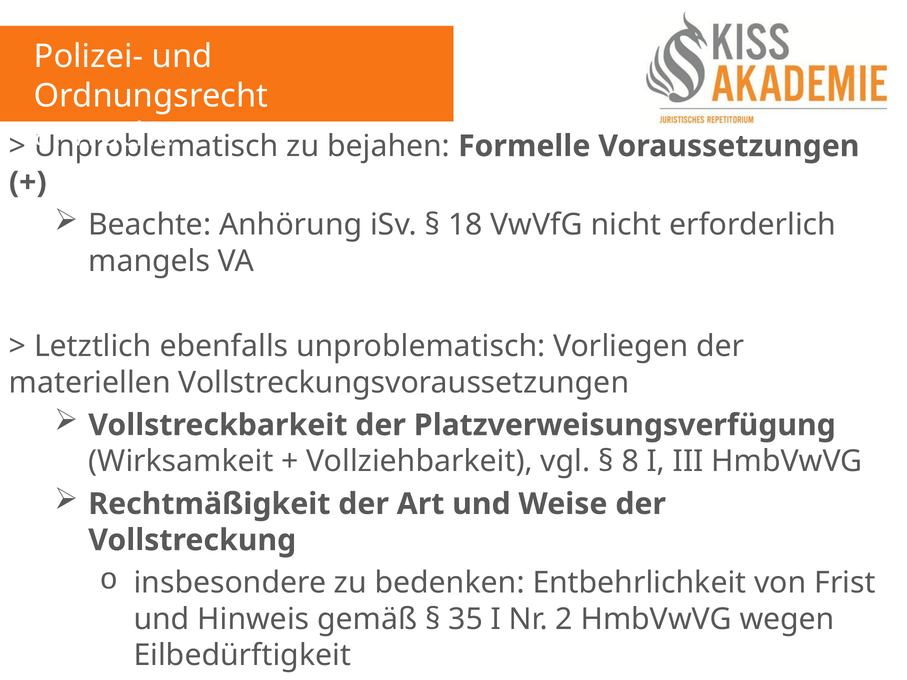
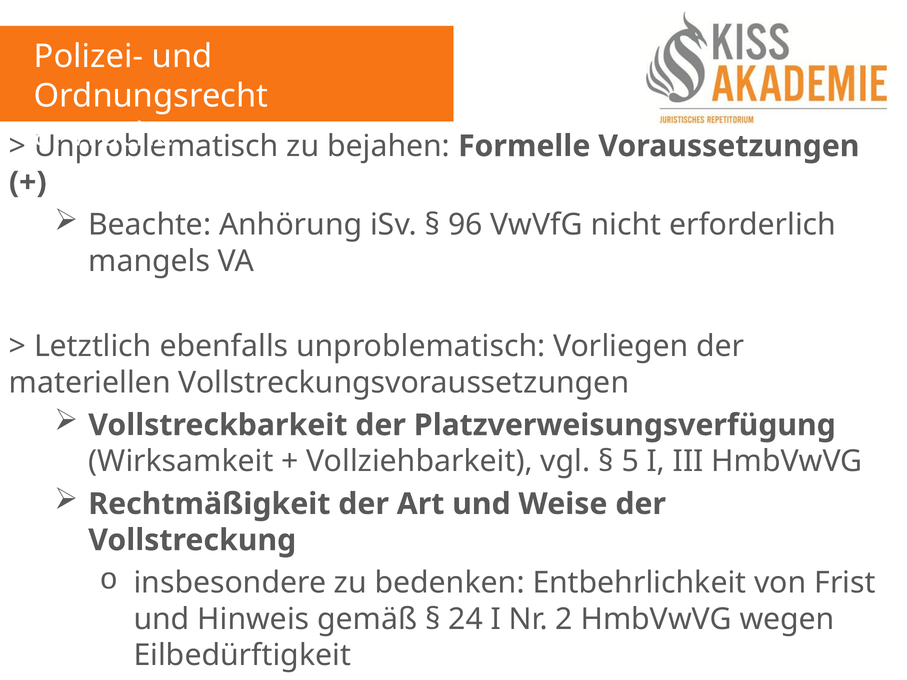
18: 18 -> 96
8 at (630, 462): 8 -> 5
35: 35 -> 24
